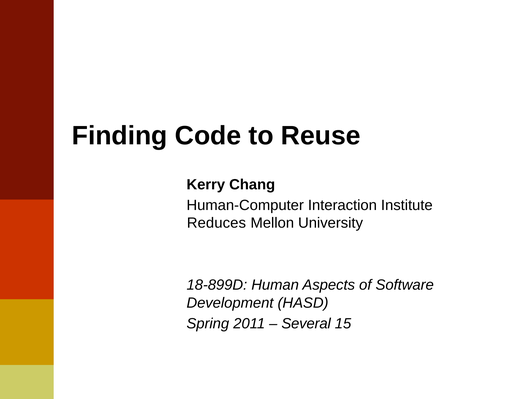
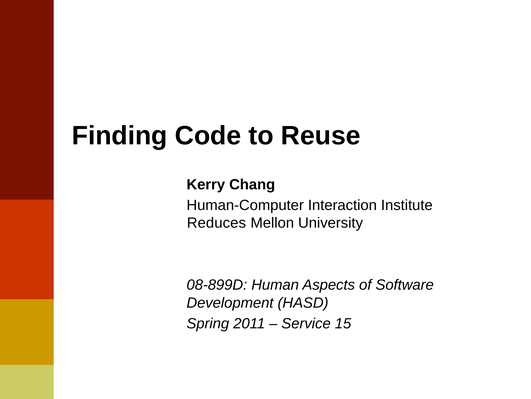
18-899D: 18-899D -> 08-899D
Several: Several -> Service
